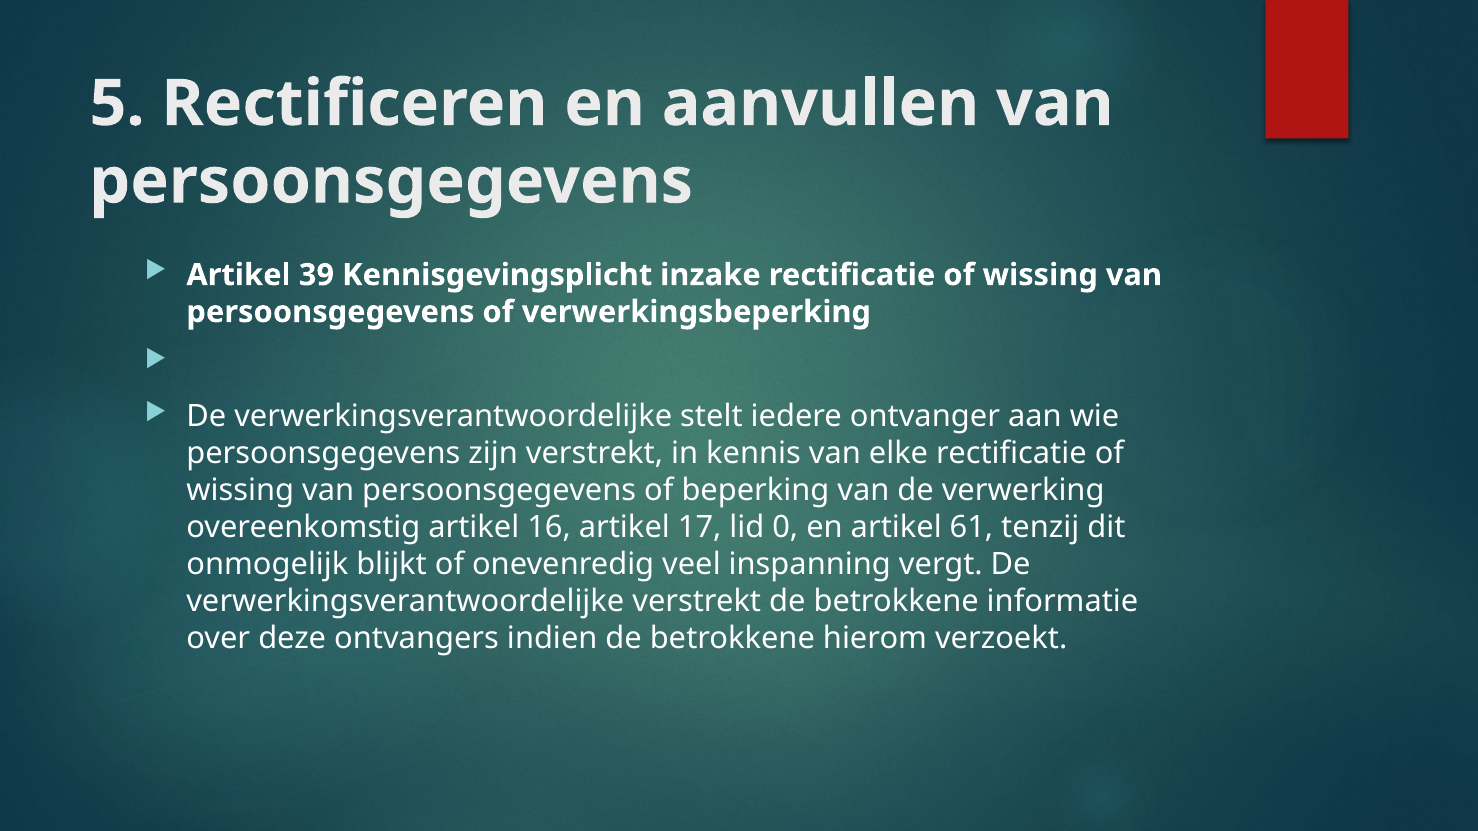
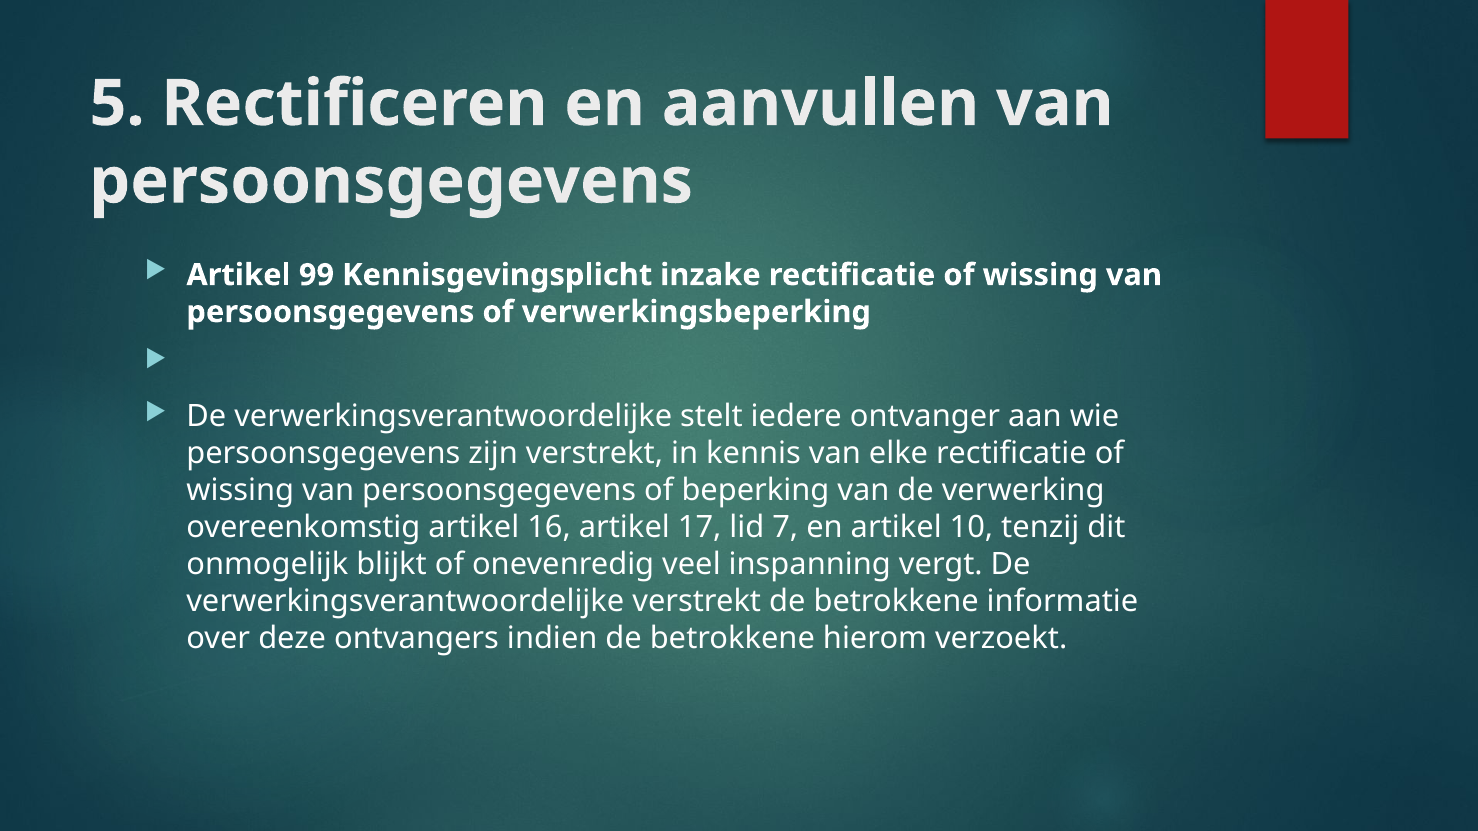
39: 39 -> 99
0: 0 -> 7
61: 61 -> 10
